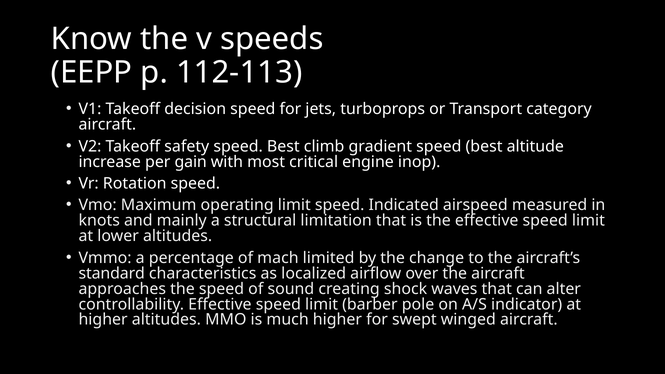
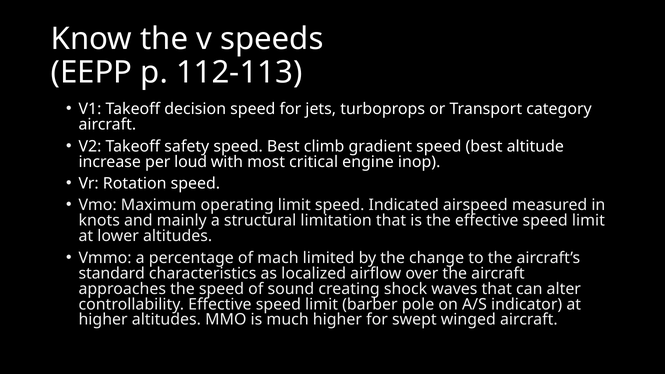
gain: gain -> loud
